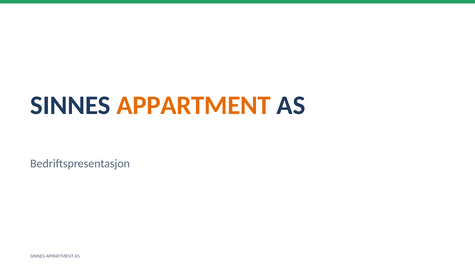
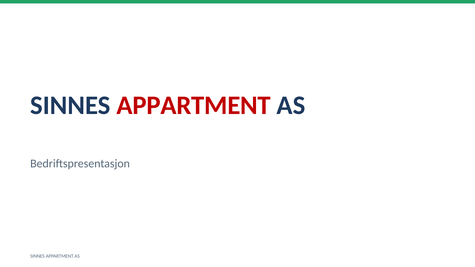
APPARTMENT at (194, 105) colour: orange -> red
